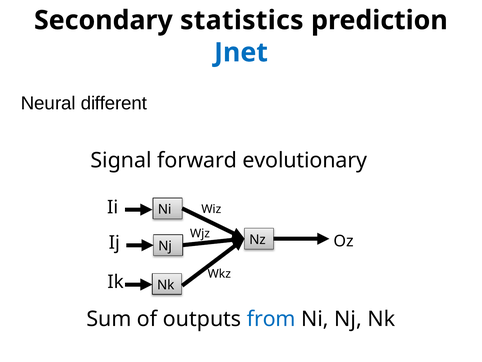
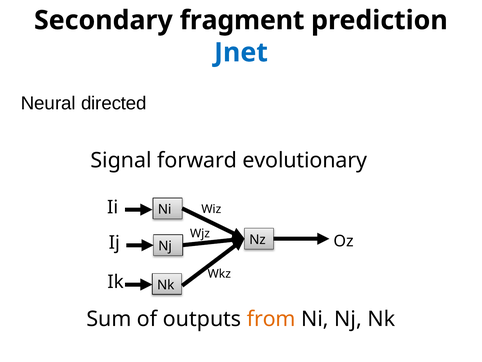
statistics: statistics -> fragment
different: different -> directed
from colour: blue -> orange
